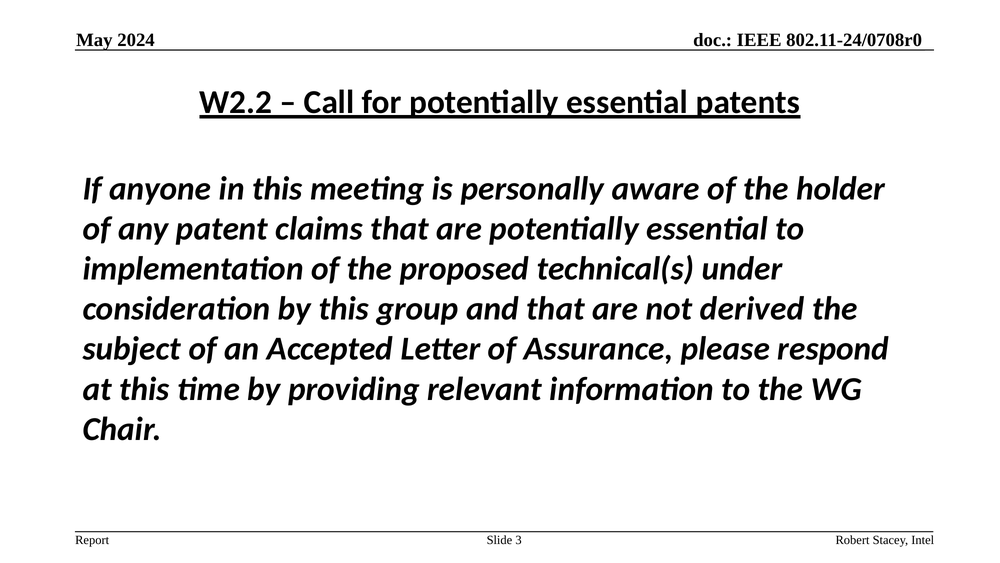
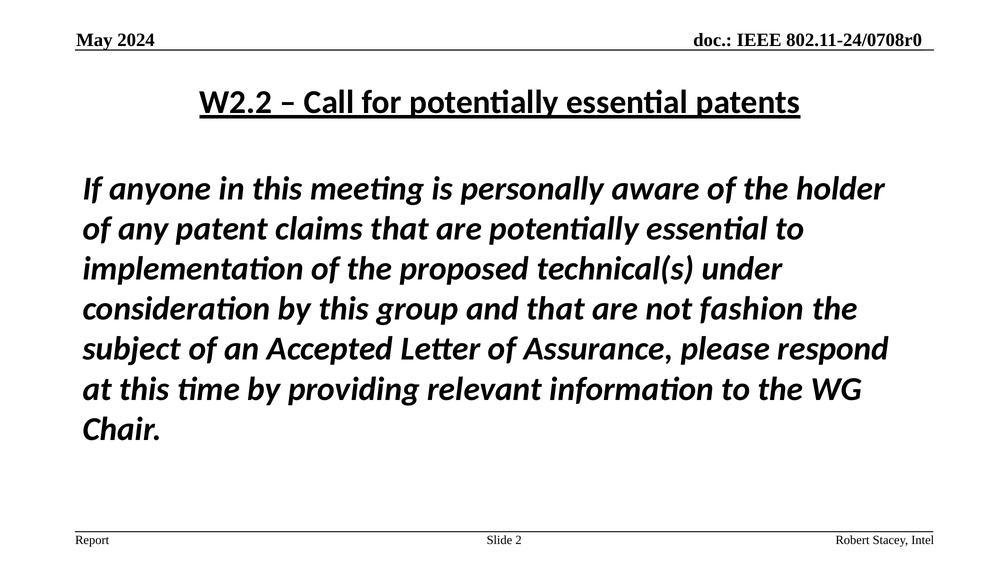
derived: derived -> fashion
3: 3 -> 2
